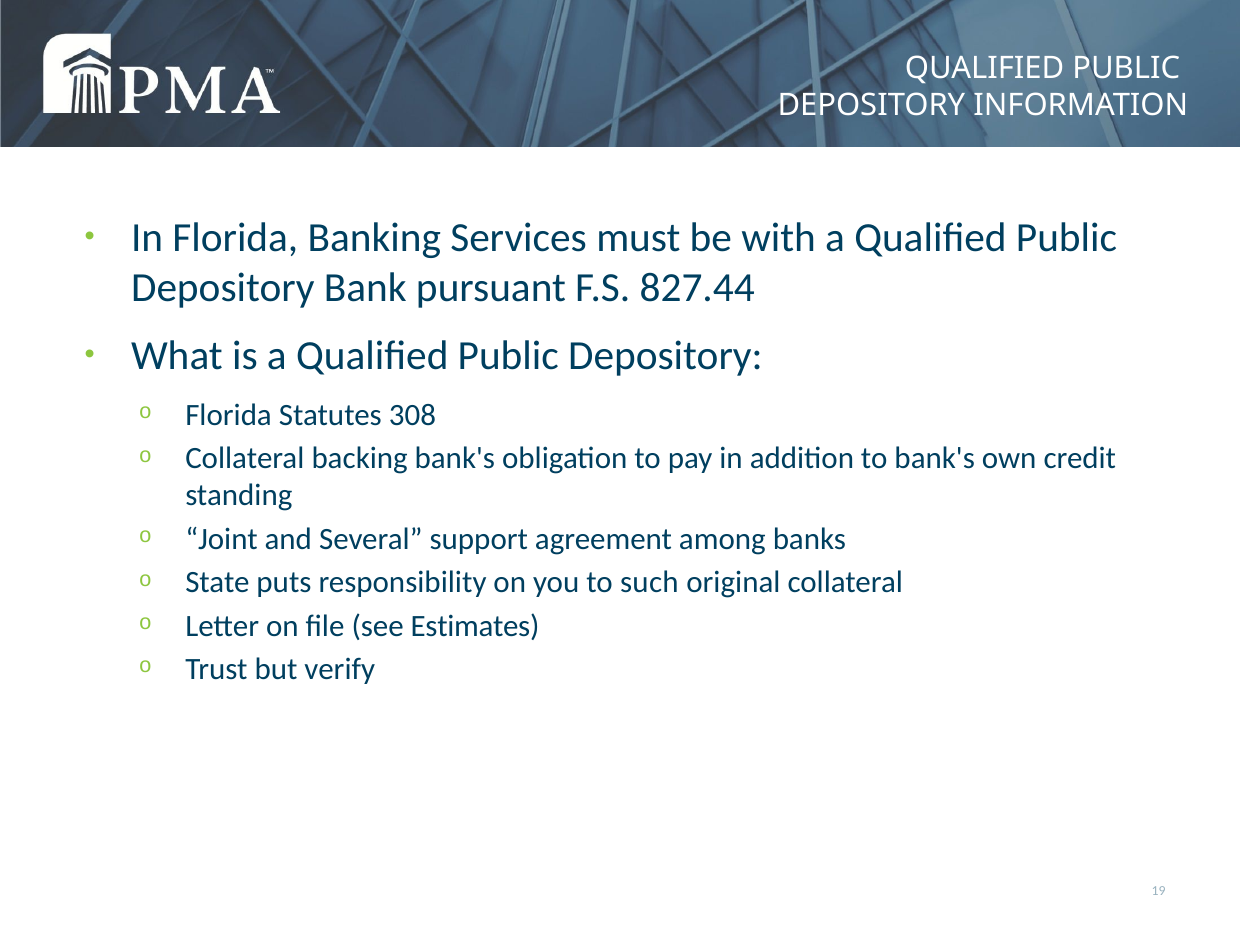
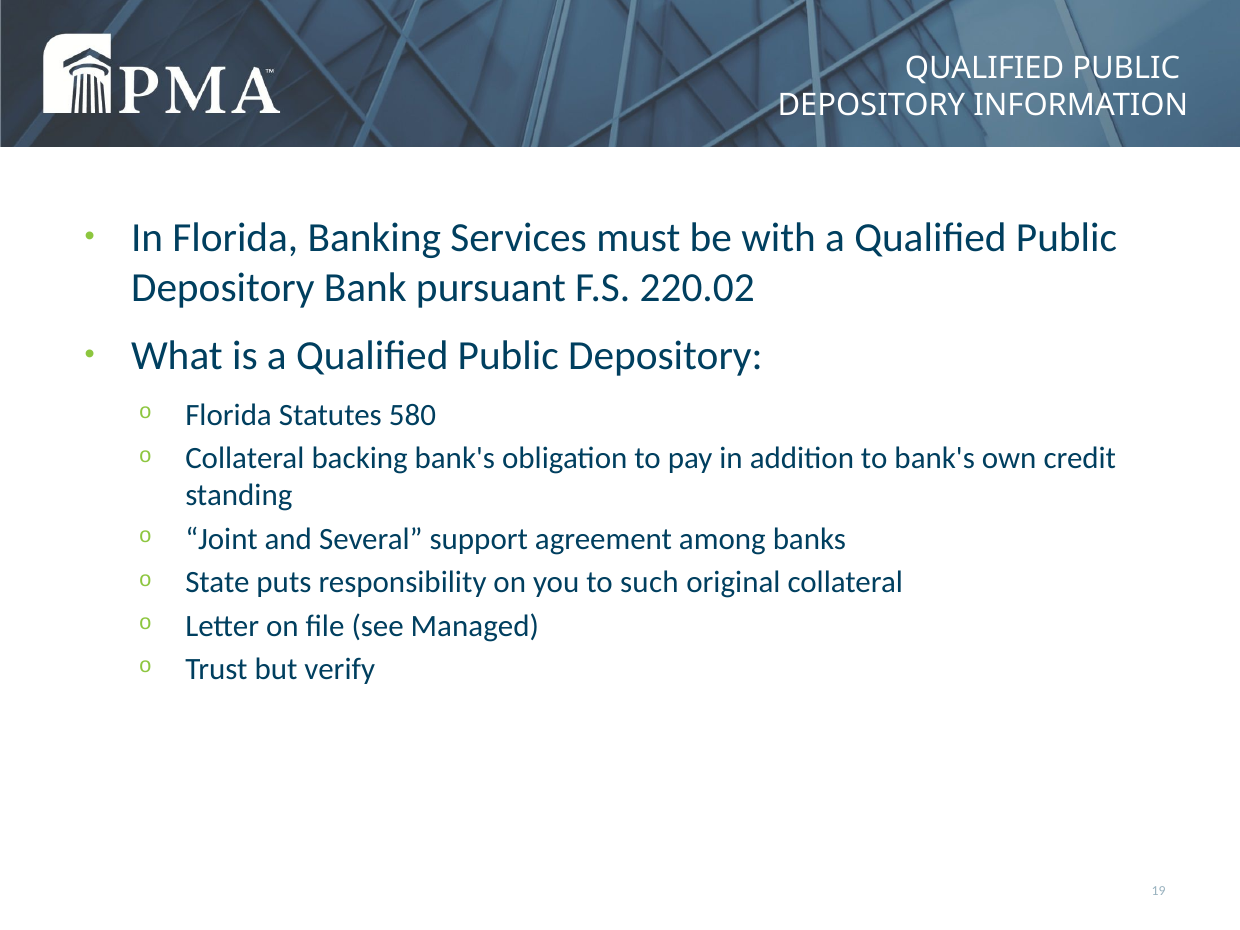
827.44: 827.44 -> 220.02
308: 308 -> 580
Estimates: Estimates -> Managed
